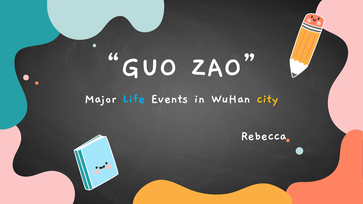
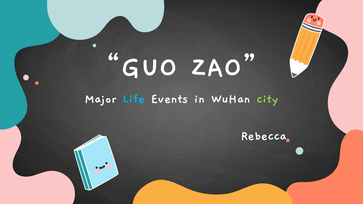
city colour: yellow -> light green
